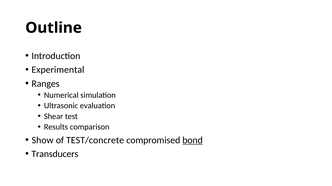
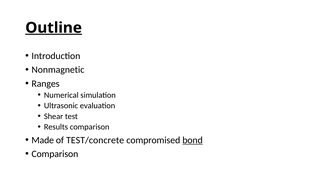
Outline underline: none -> present
Experimental: Experimental -> Nonmagnetic
Show: Show -> Made
Transducers at (55, 155): Transducers -> Comparison
